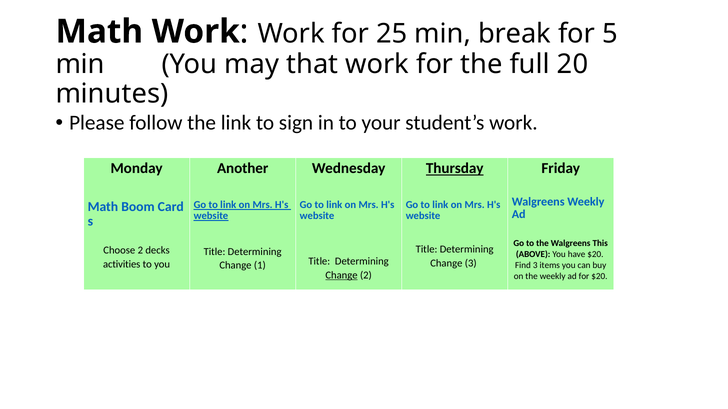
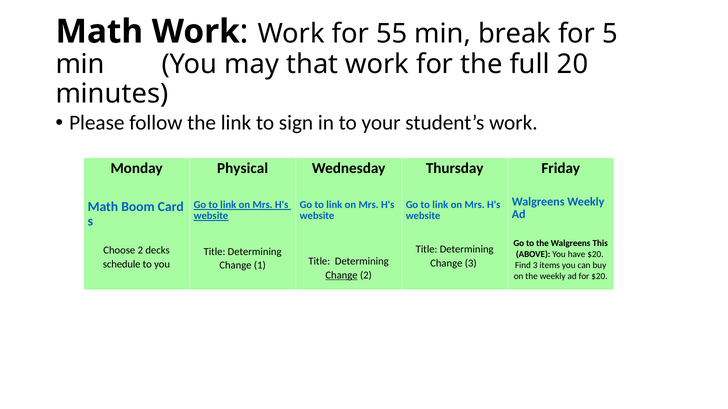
25: 25 -> 55
Another: Another -> Physical
Thursday underline: present -> none
activities: activities -> schedule
